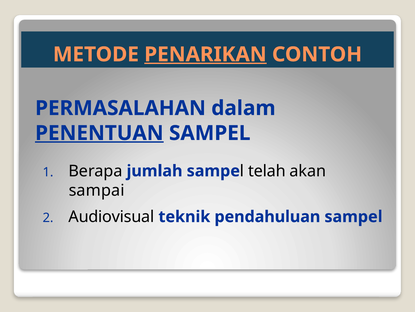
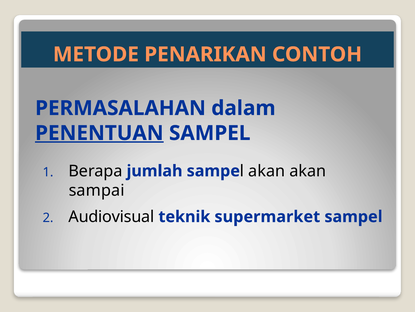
PENARIKAN underline: present -> none
telah at (267, 171): telah -> akan
pendahuluan: pendahuluan -> supermarket
